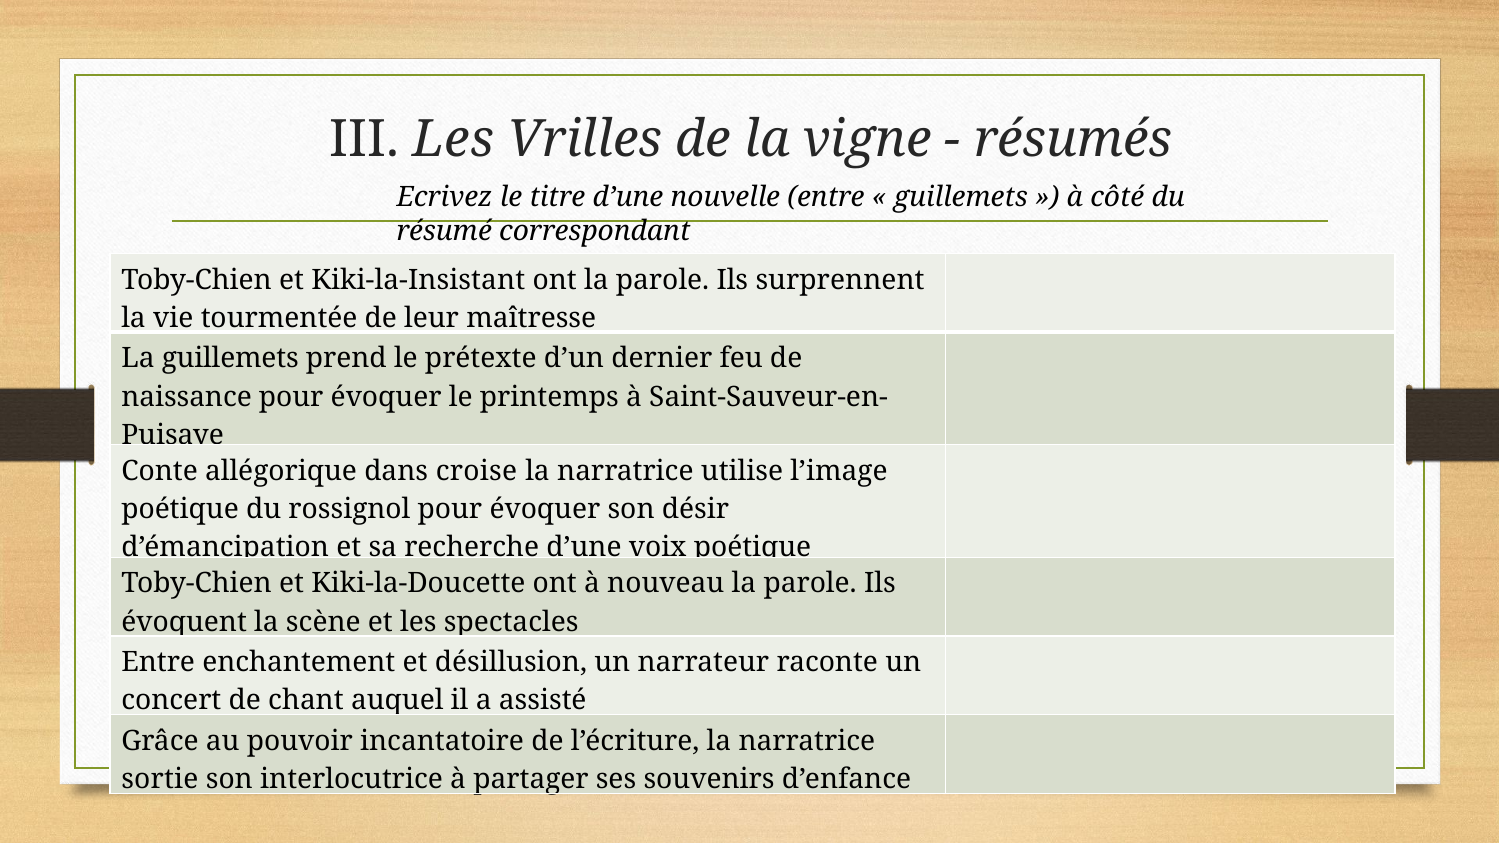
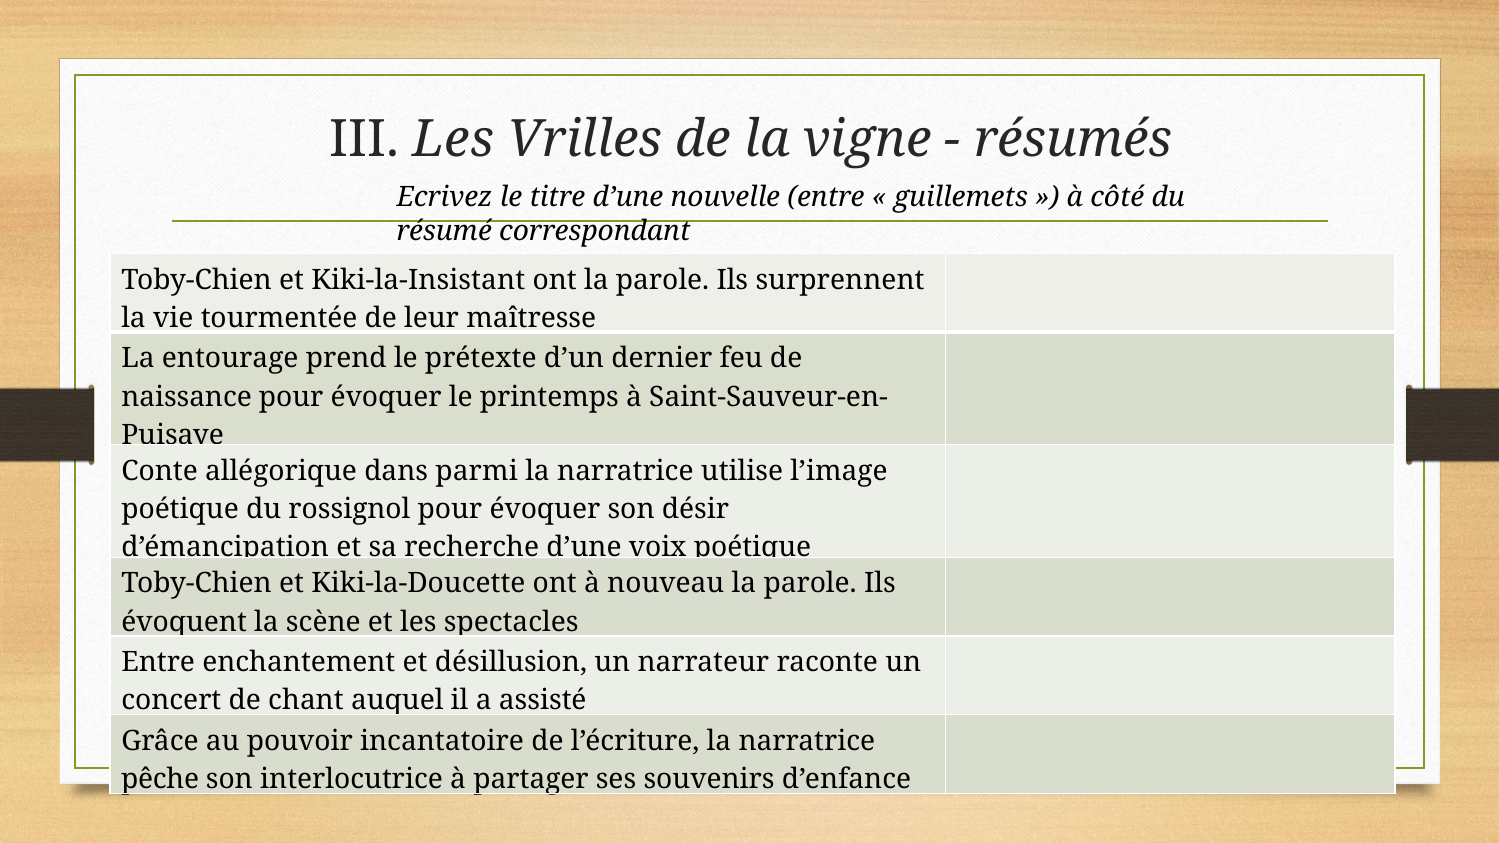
La guillemets: guillemets -> entourage
croise: croise -> parmi
sortie: sortie -> pêche
